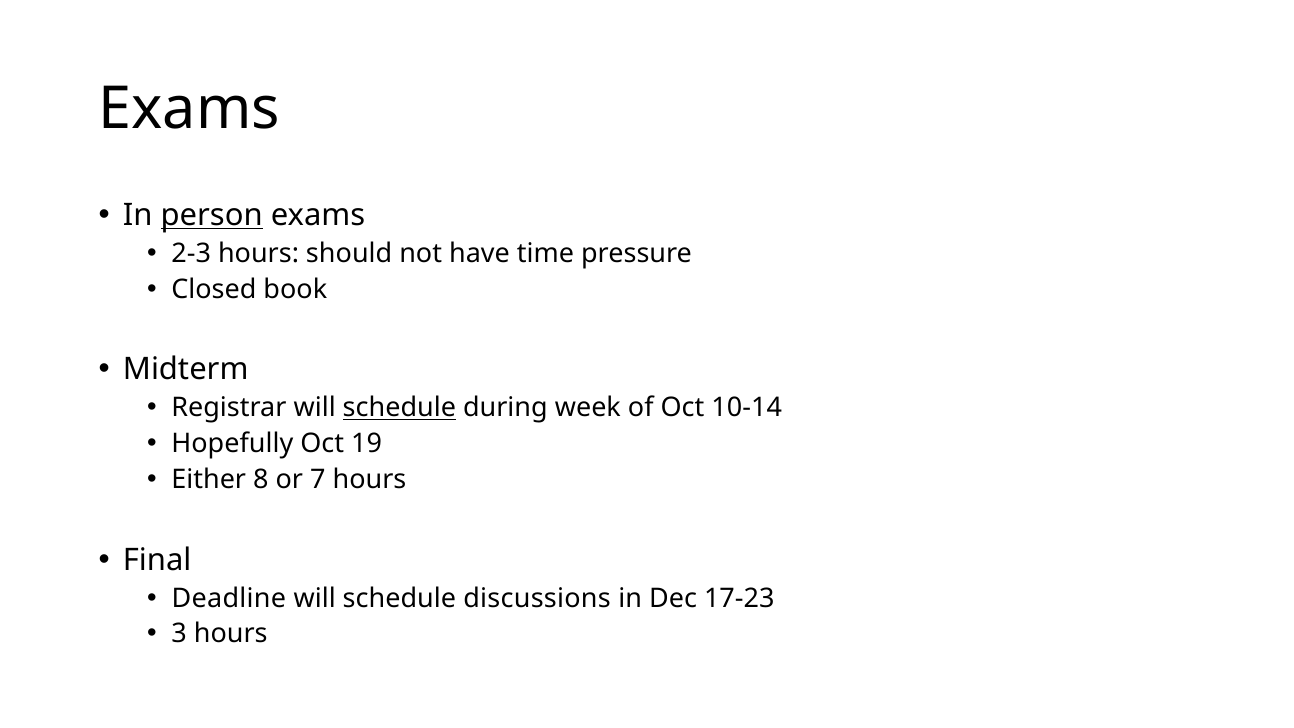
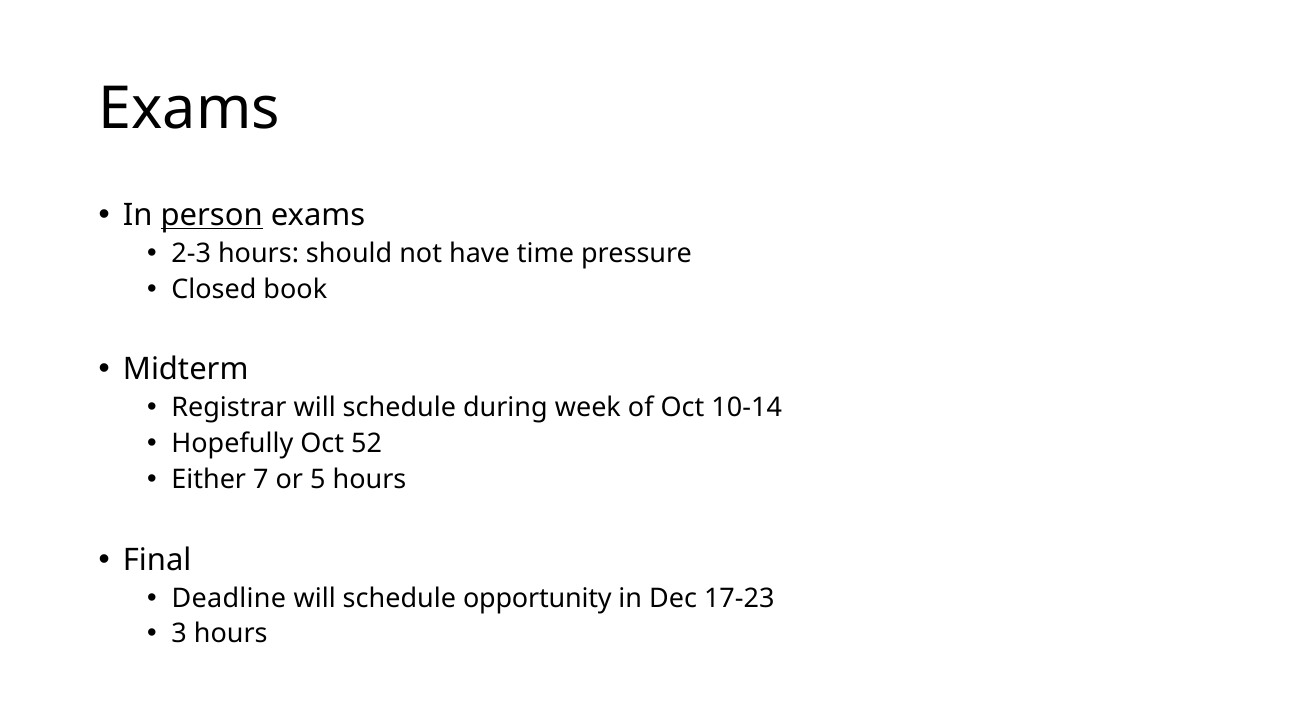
schedule at (399, 408) underline: present -> none
19: 19 -> 52
8: 8 -> 7
7: 7 -> 5
discussions: discussions -> opportunity
